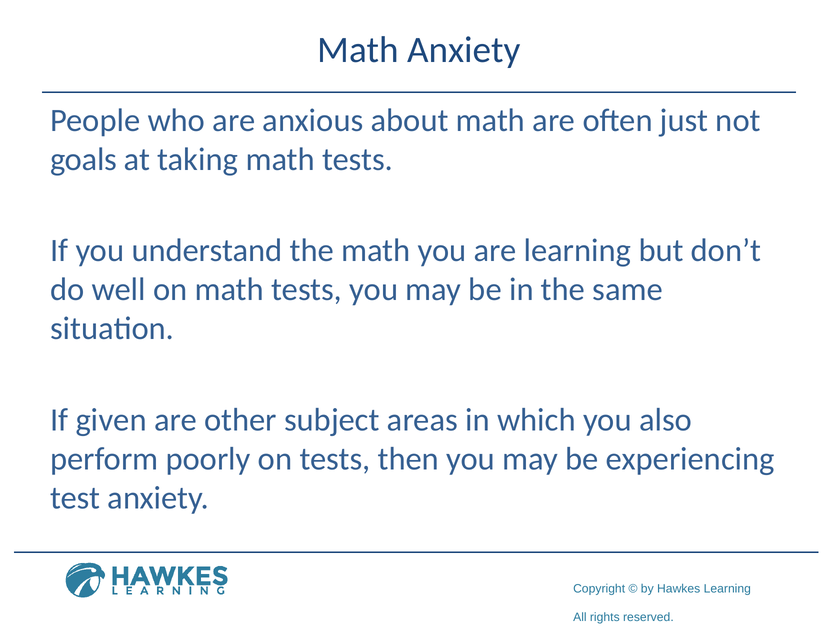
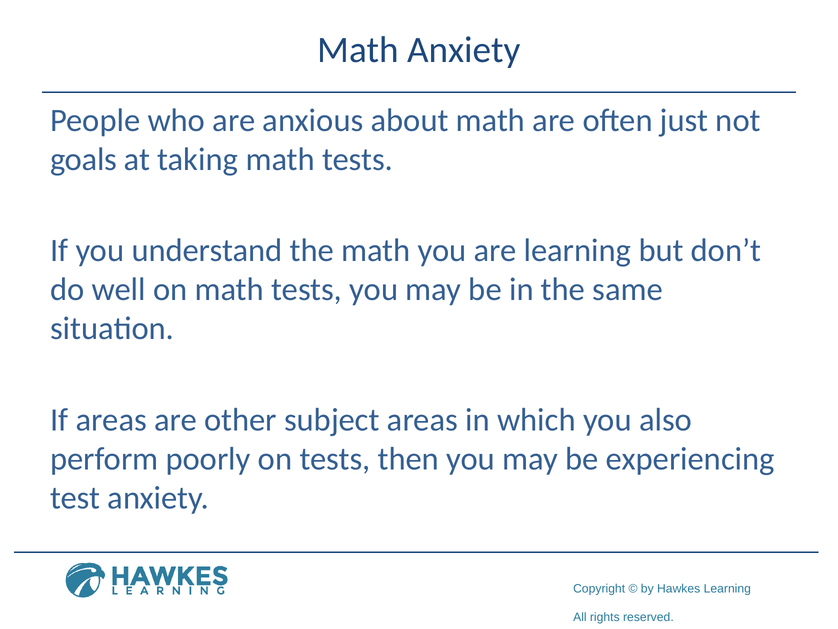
If given: given -> areas
